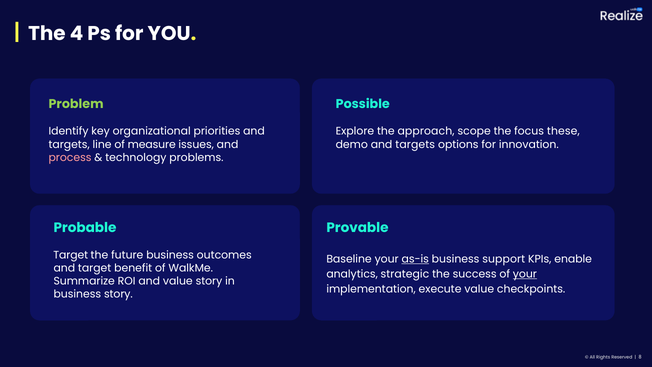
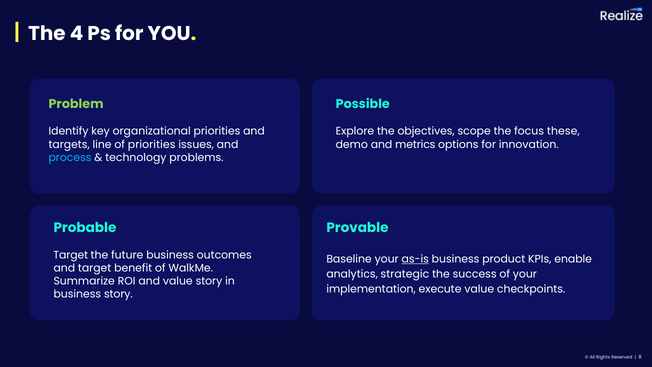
approach: approach -> objectives
of measure: measure -> priorities
demo and targets: targets -> metrics
process colour: pink -> light blue
support: support -> product
your at (525, 274) underline: present -> none
